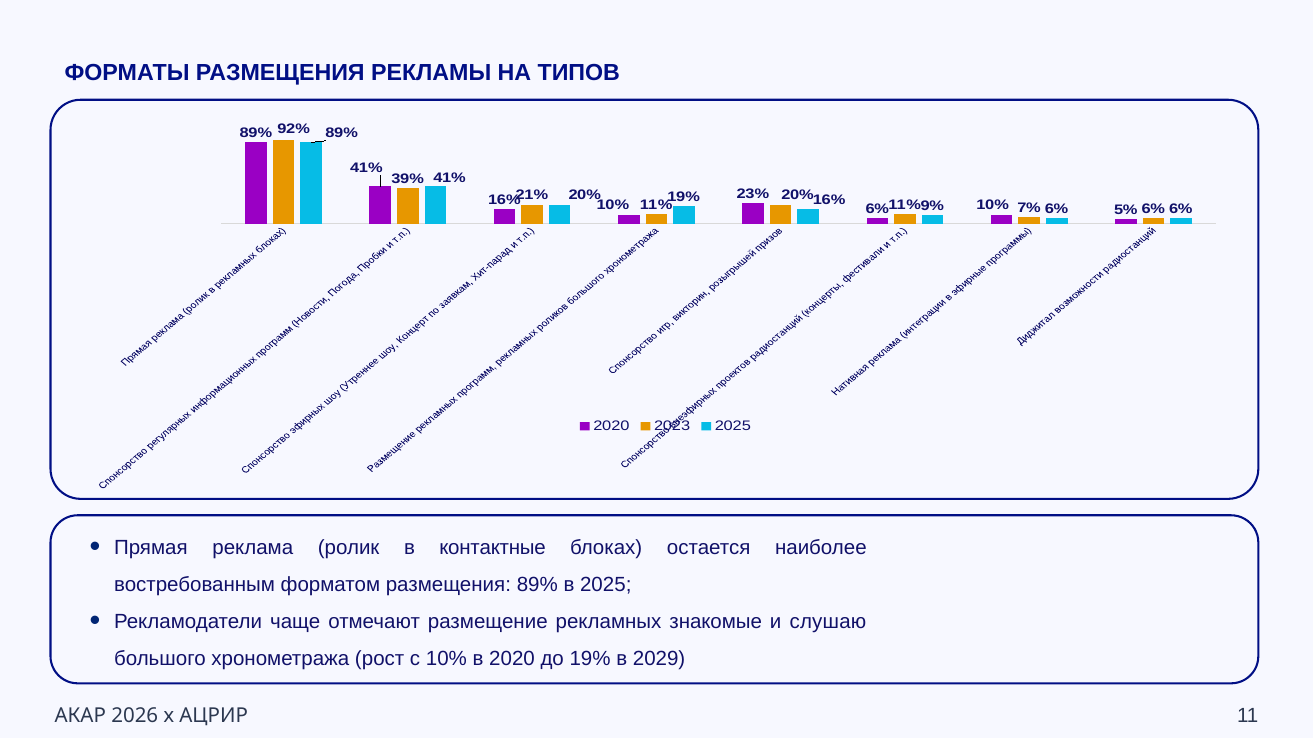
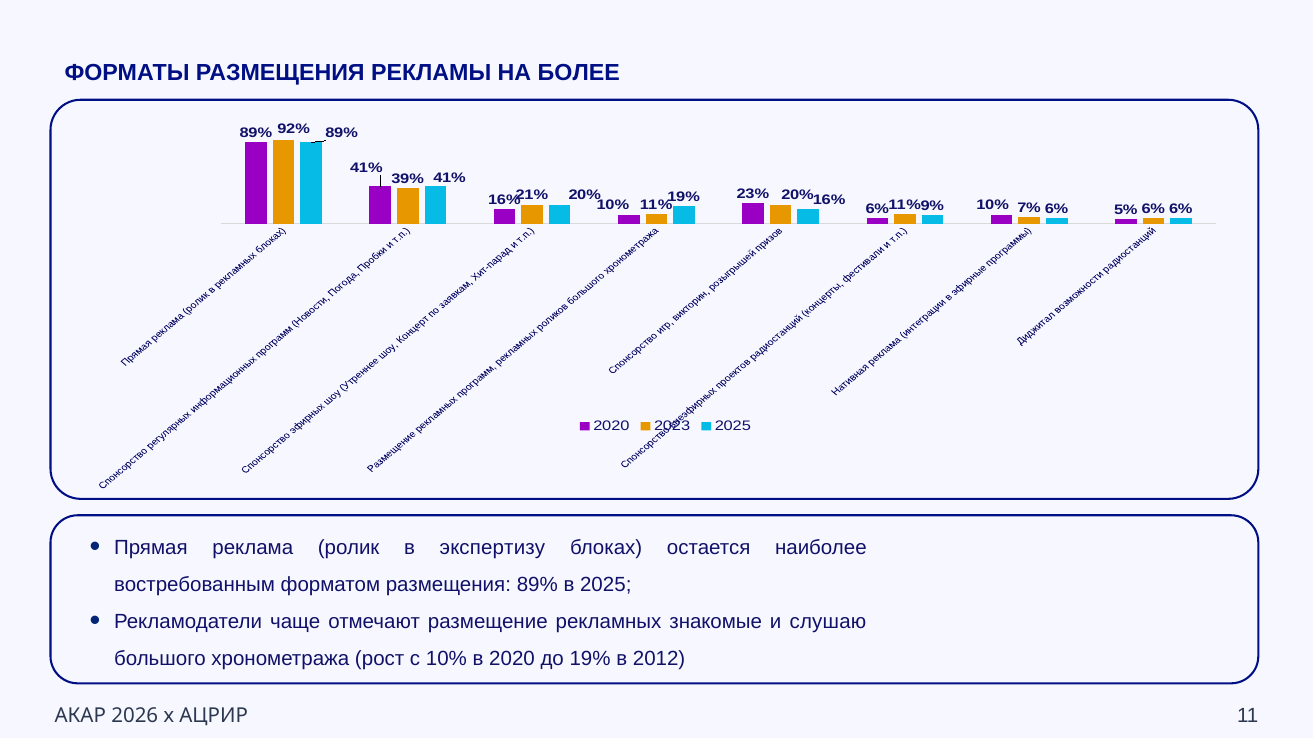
ТИПОВ: ТИПОВ -> БОЛЕЕ
контактные: контактные -> экспертизу
2029: 2029 -> 2012
